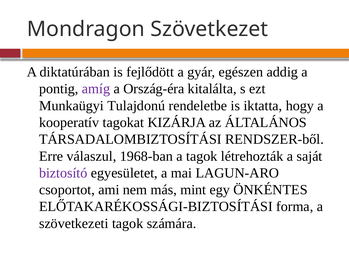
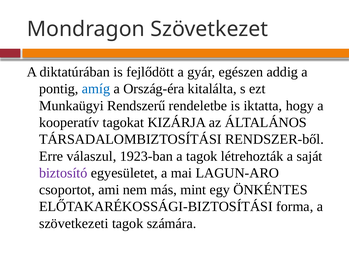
amíg colour: purple -> blue
Tulajdonú: Tulajdonú -> Rendszerű
1968-ban: 1968-ban -> 1923-ban
